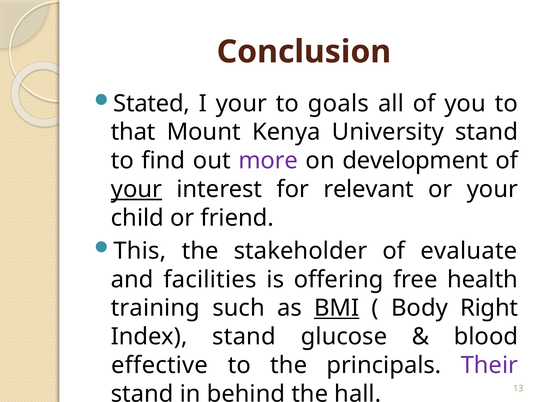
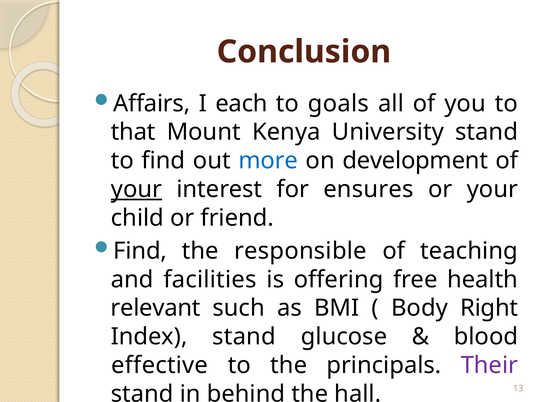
Stated: Stated -> Affairs
I your: your -> each
more colour: purple -> blue
relevant: relevant -> ensures
This at (140, 251): This -> Find
stakeholder: stakeholder -> responsible
evaluate: evaluate -> teaching
training: training -> relevant
BMI underline: present -> none
